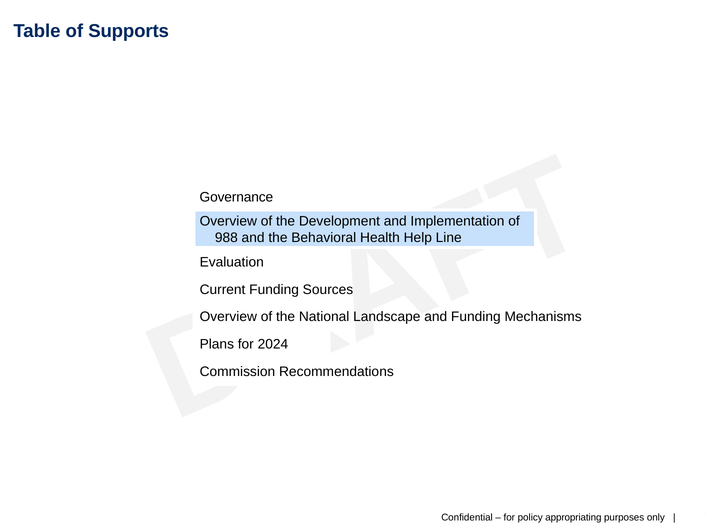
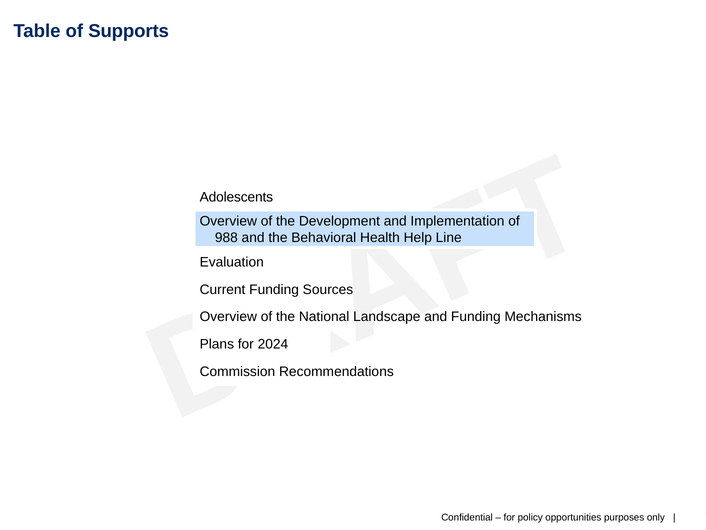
Governance: Governance -> Adolescents
appropriating: appropriating -> opportunities
